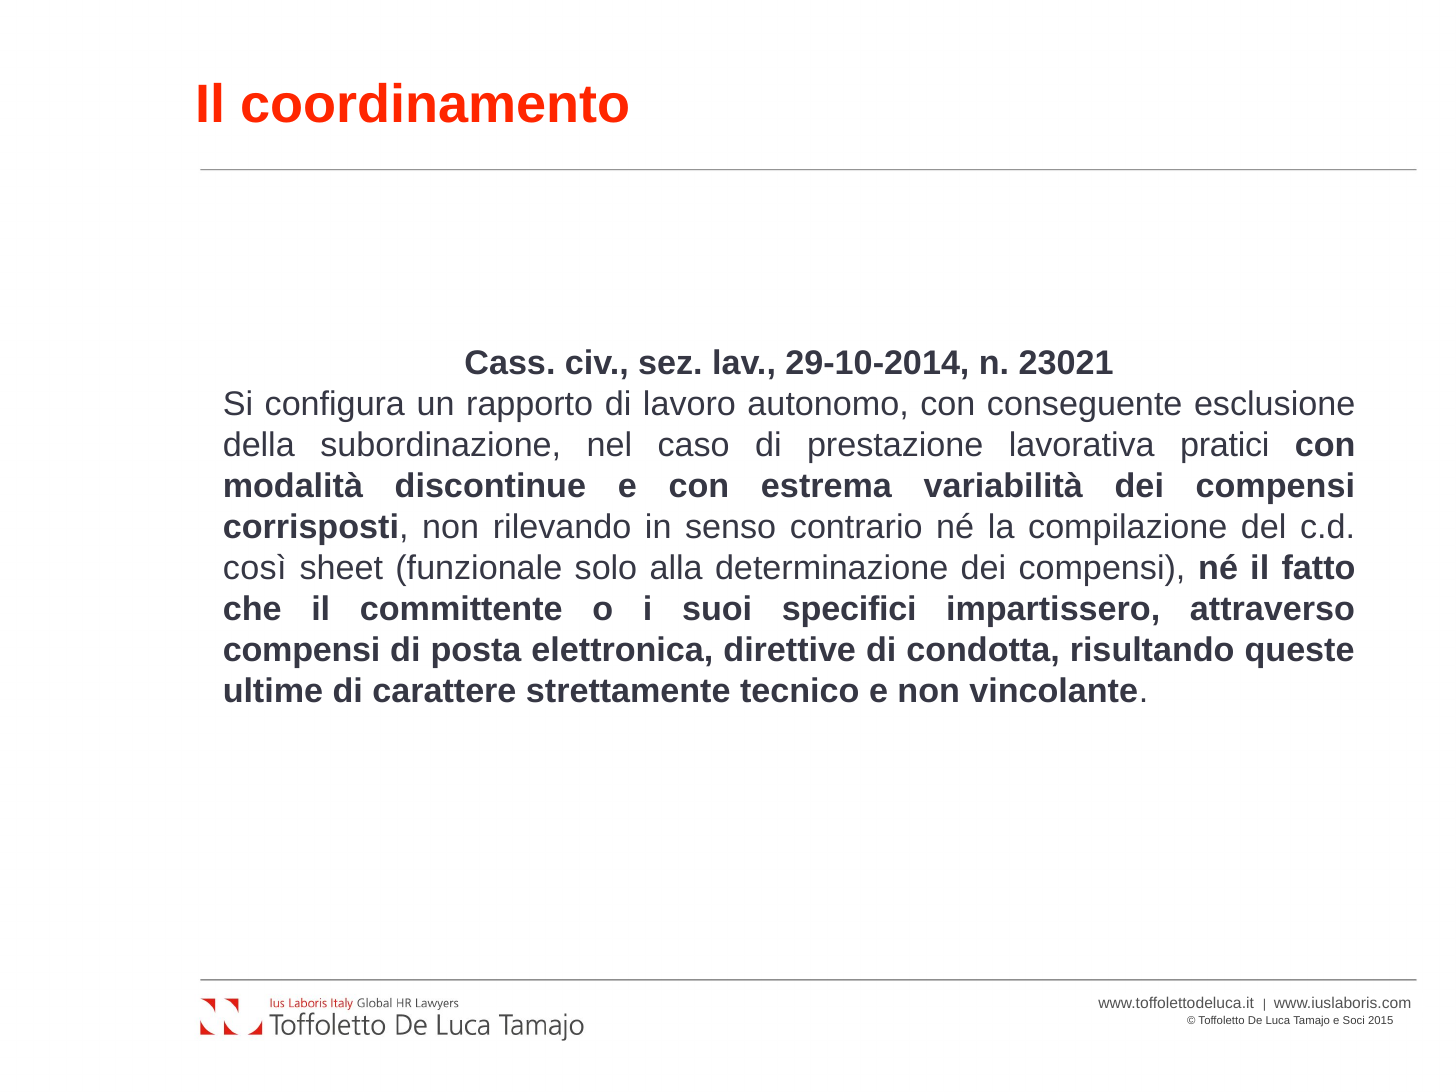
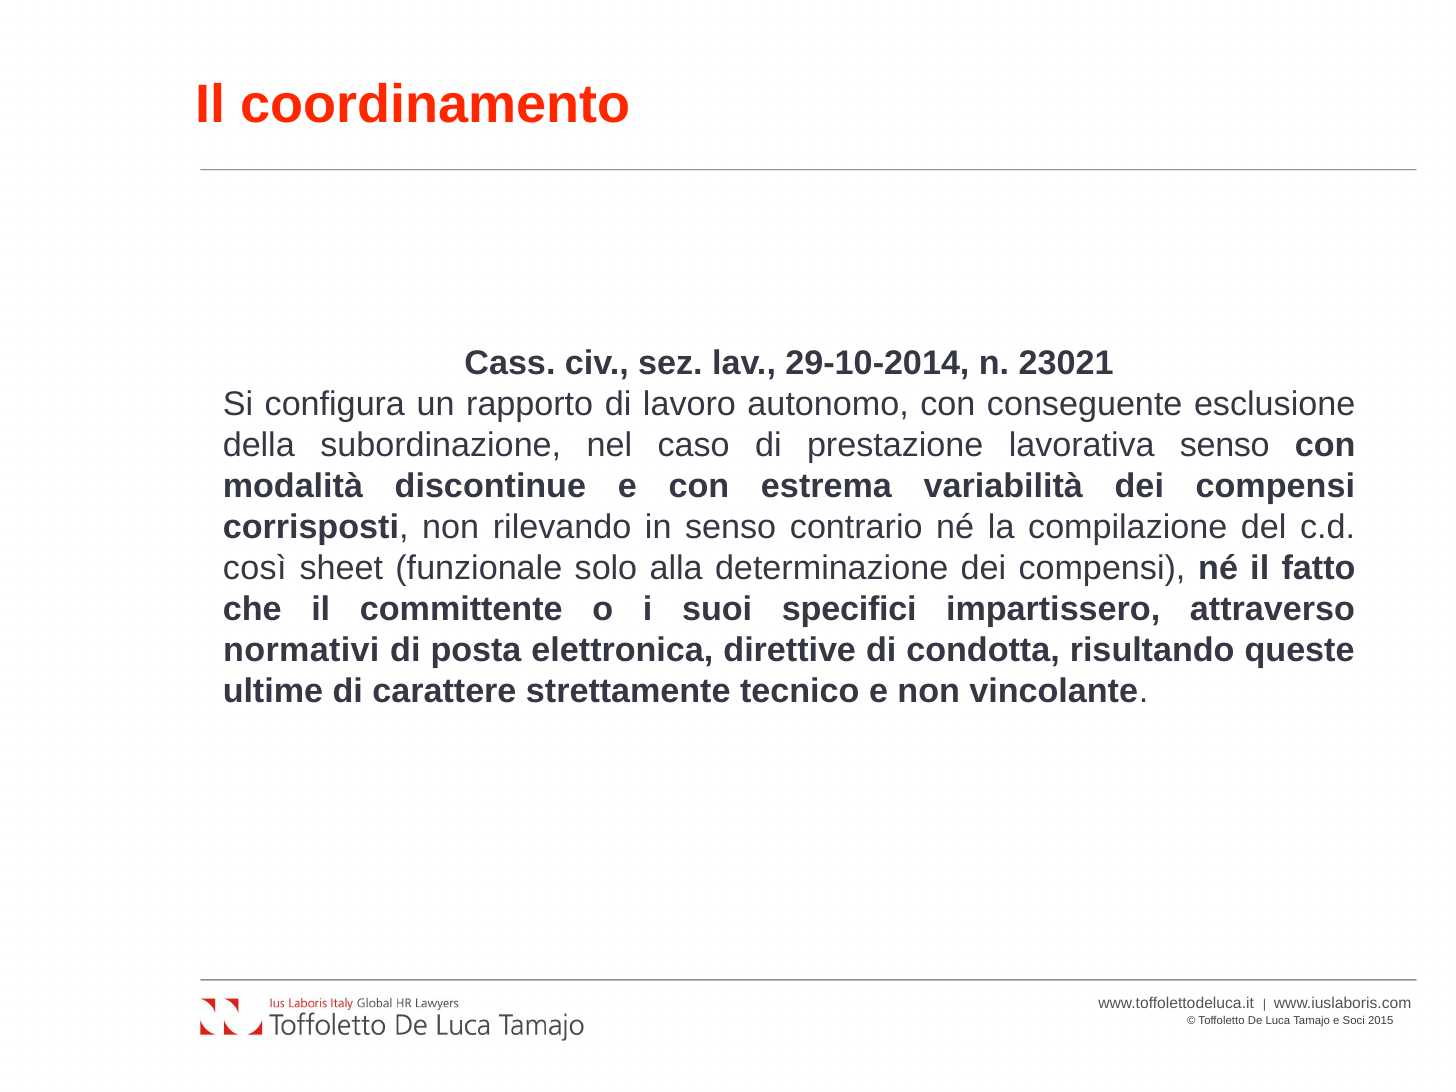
lavorativa pratici: pratici -> senso
compensi at (302, 650): compensi -> normativi
